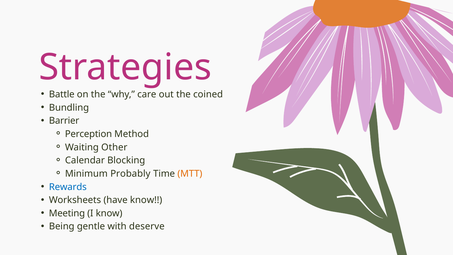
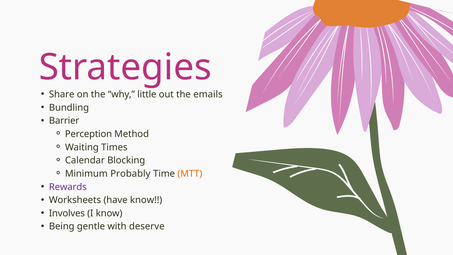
Battle: Battle -> Share
care: care -> little
coined: coined -> emails
Other: Other -> Times
Rewards colour: blue -> purple
Meeting: Meeting -> Involves
